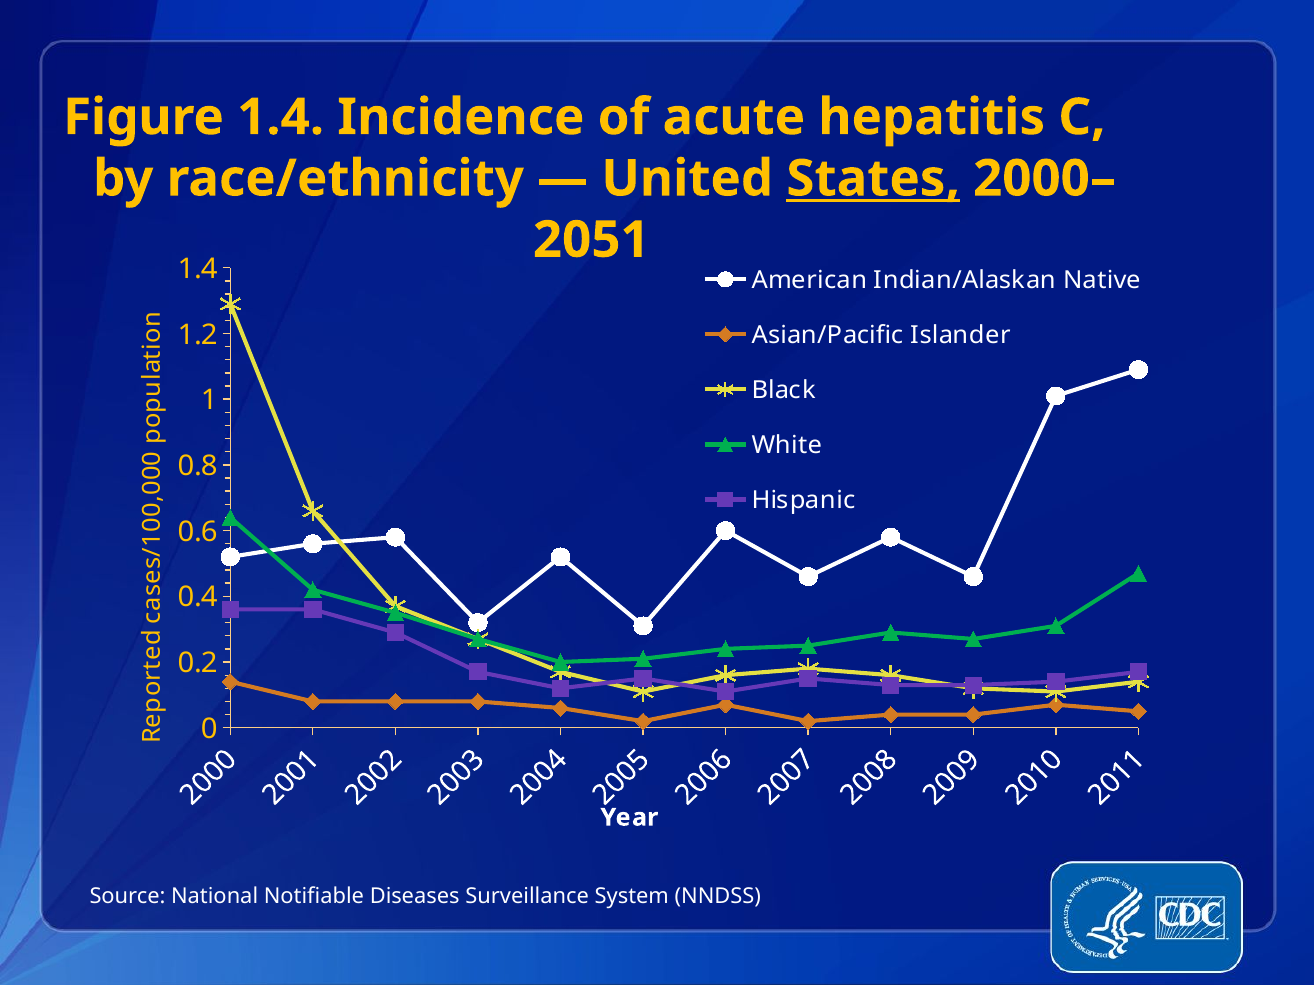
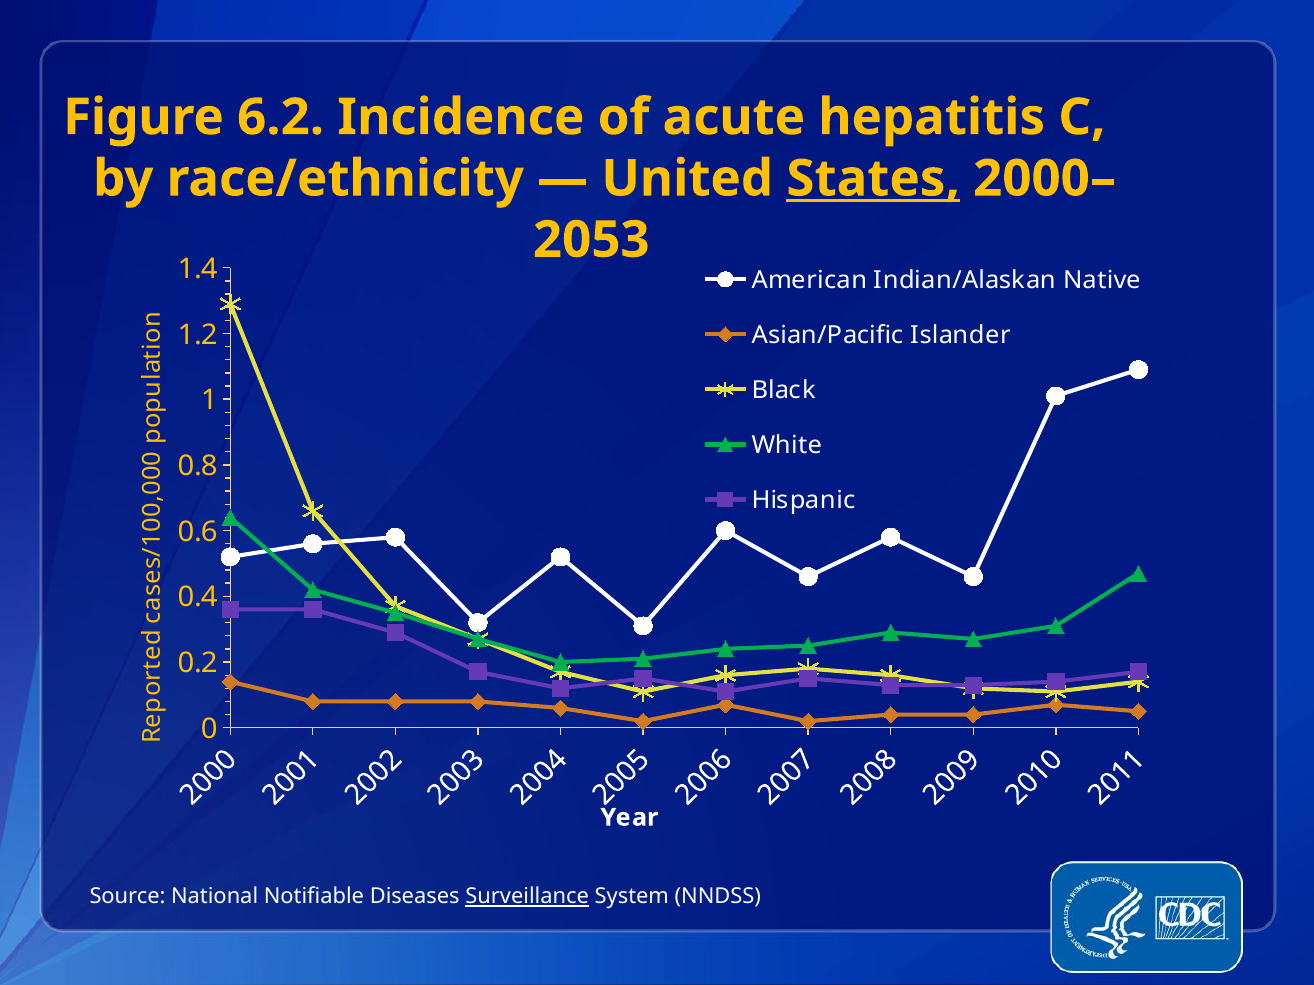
Figure 1.4: 1.4 -> 6.2
2051: 2051 -> 2053
Surveillance underline: none -> present
